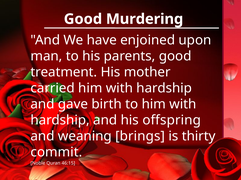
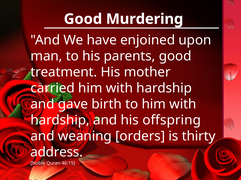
brings: brings -> orders
commit: commit -> address
